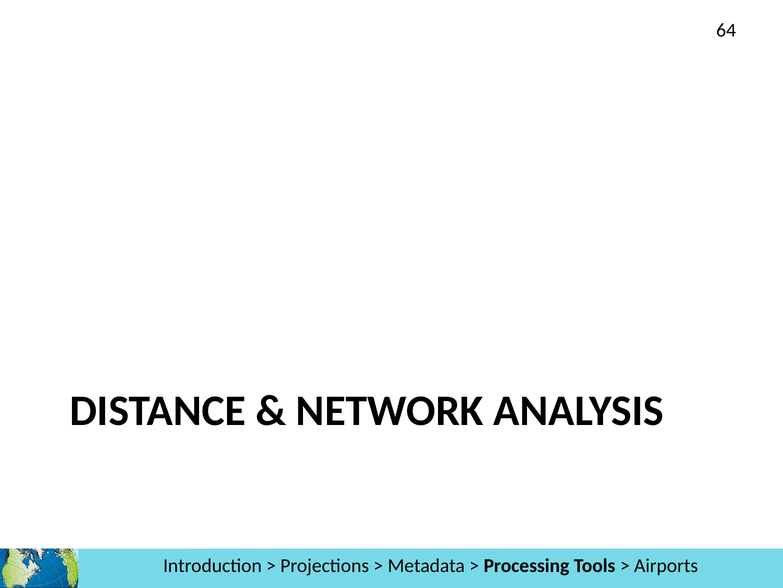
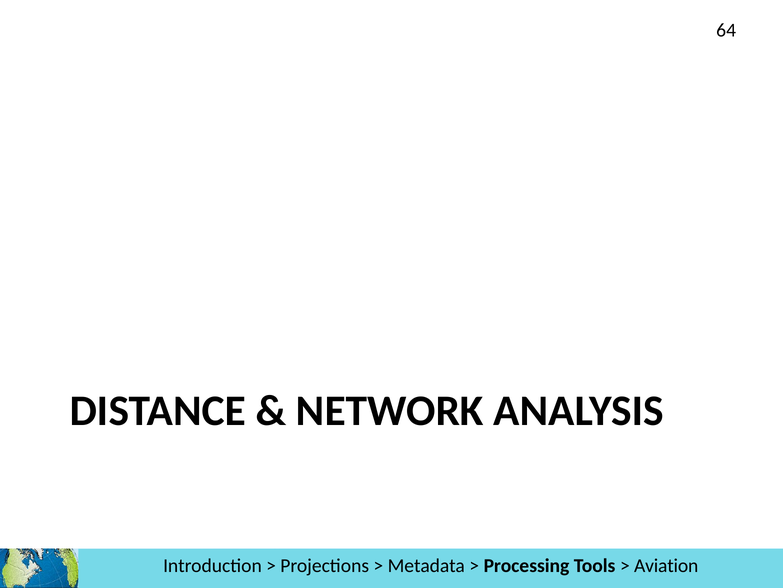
Airports: Airports -> Aviation
